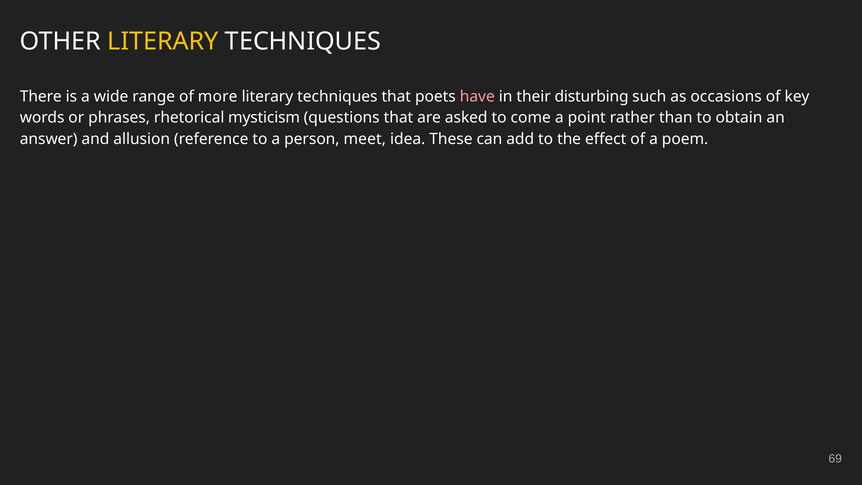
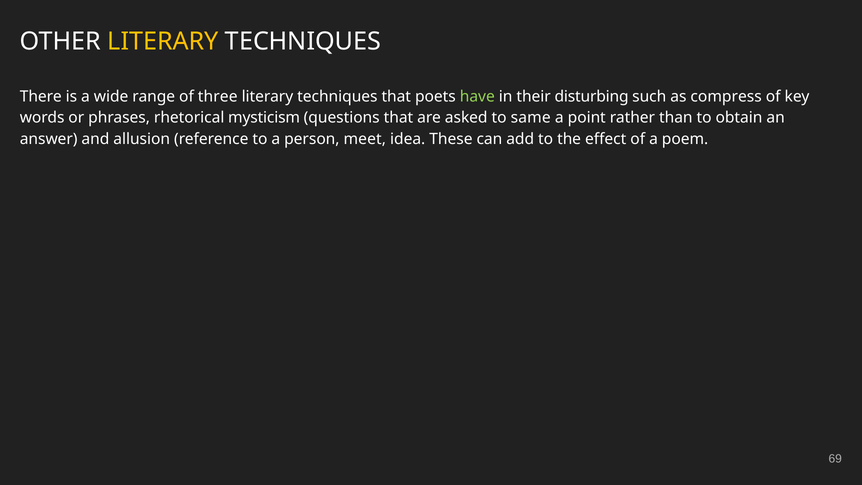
more: more -> three
have colour: pink -> light green
occasions: occasions -> compress
come: come -> same
